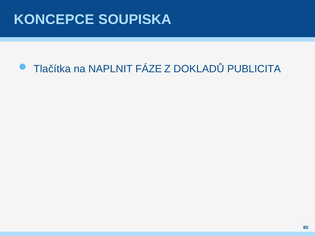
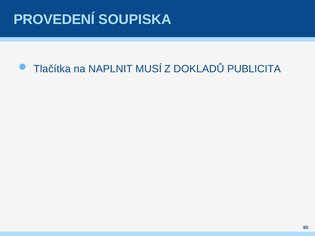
KONCEPCE: KONCEPCE -> PROVEDENÍ
FÁZE: FÁZE -> MUSÍ
